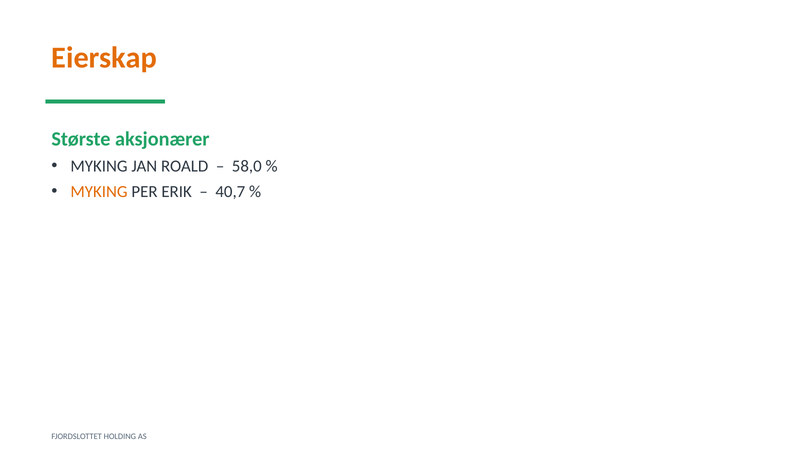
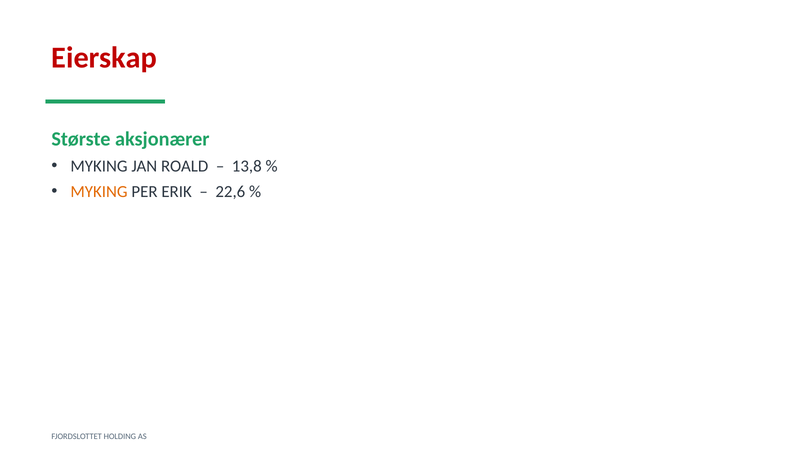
Eierskap colour: orange -> red
58,0: 58,0 -> 13,8
40,7: 40,7 -> 22,6
